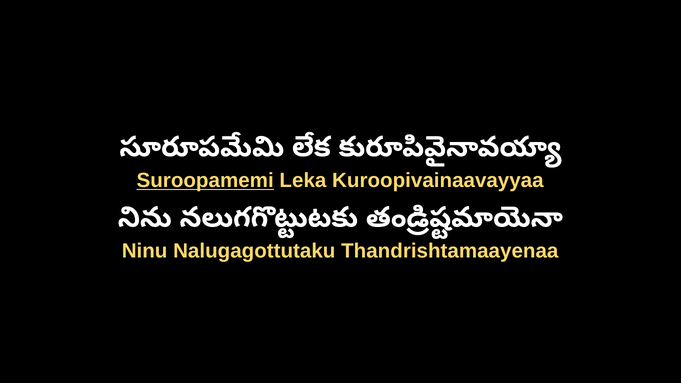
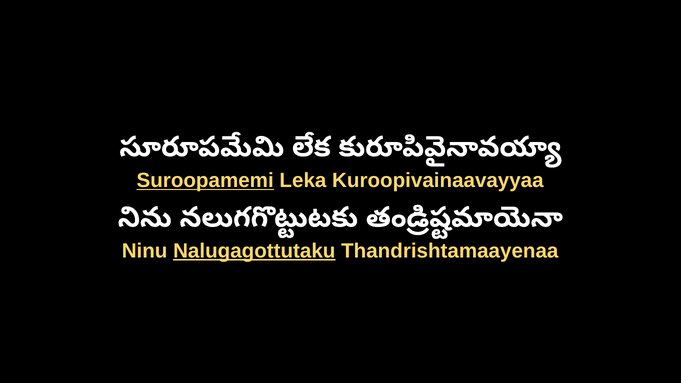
Nalugagottutaku underline: none -> present
